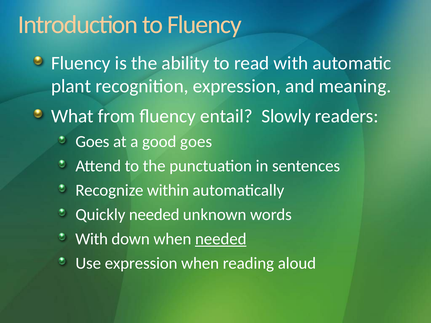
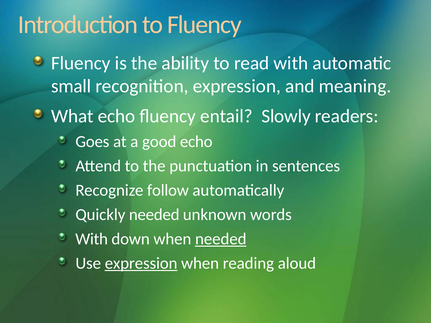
plant: plant -> small
What from: from -> echo
good goes: goes -> echo
within: within -> follow
expression at (141, 263) underline: none -> present
